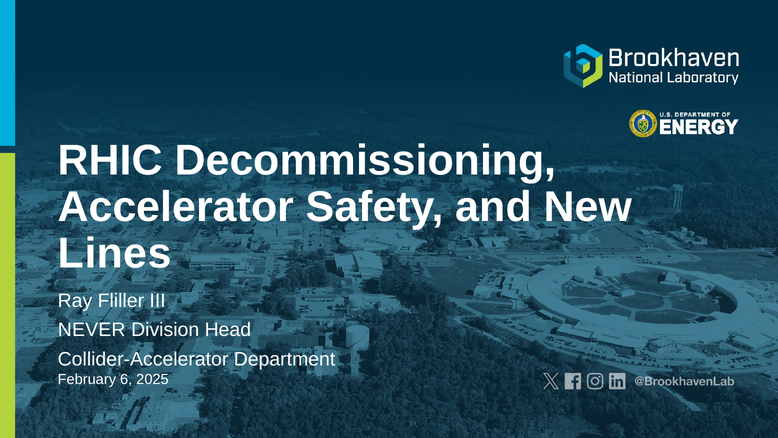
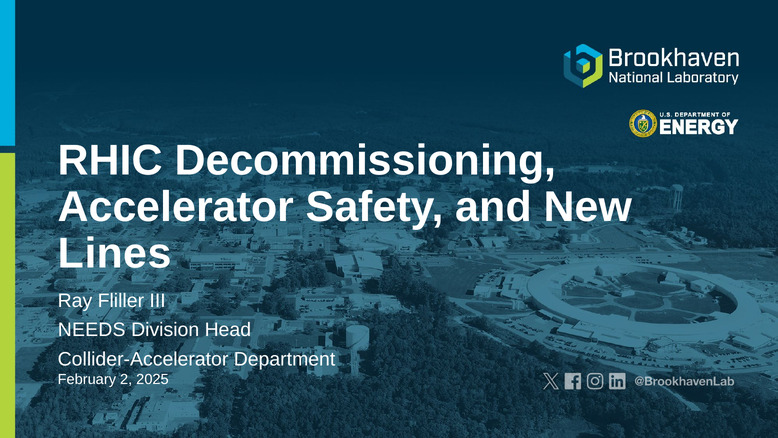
NEVER: NEVER -> NEEDS
6: 6 -> 2
